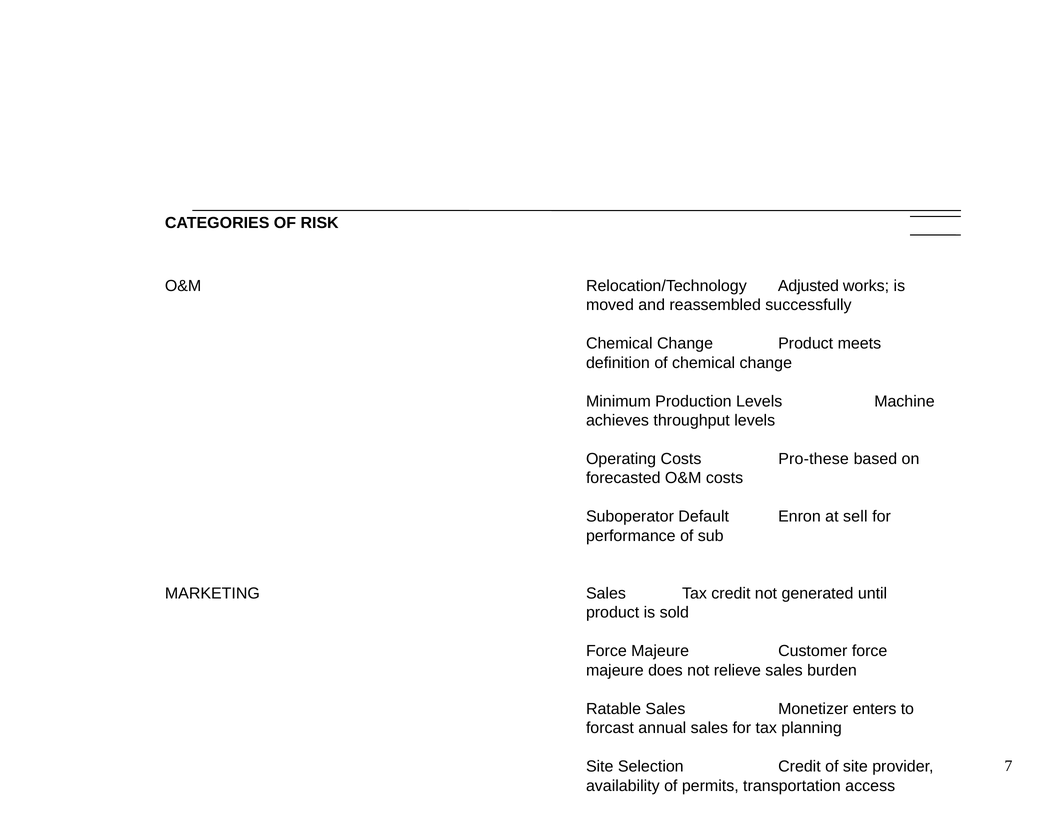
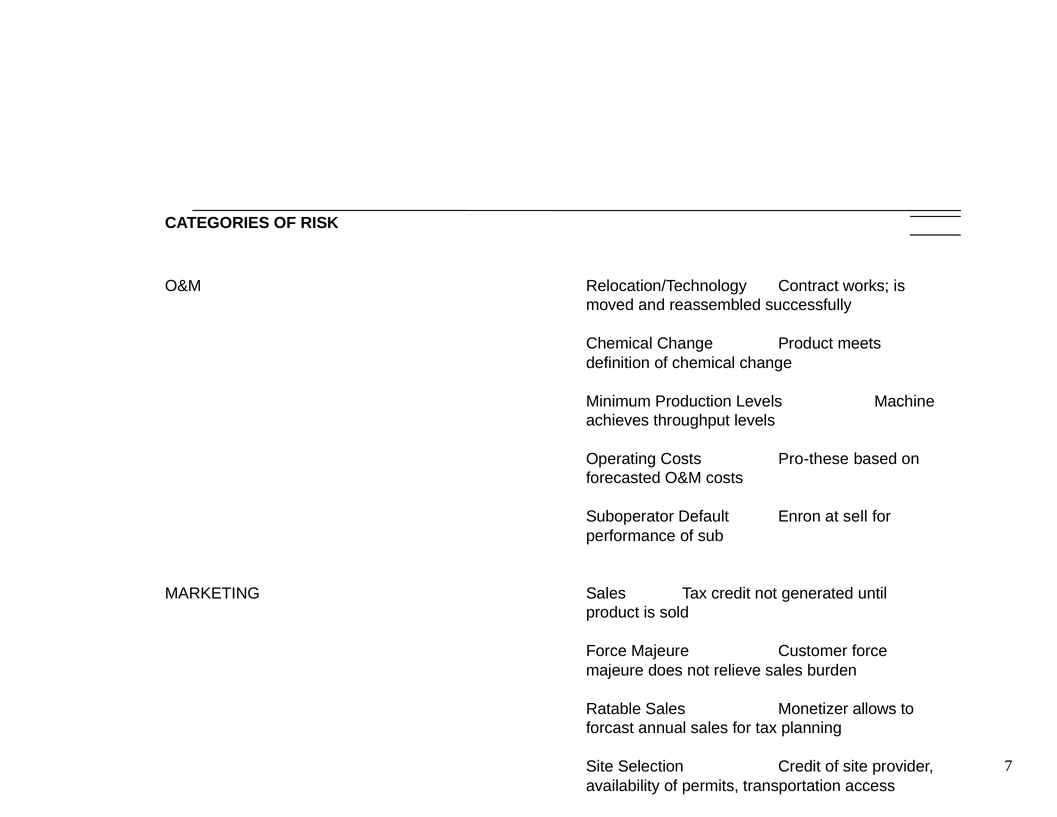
Adjusted: Adjusted -> Contract
enters: enters -> allows
